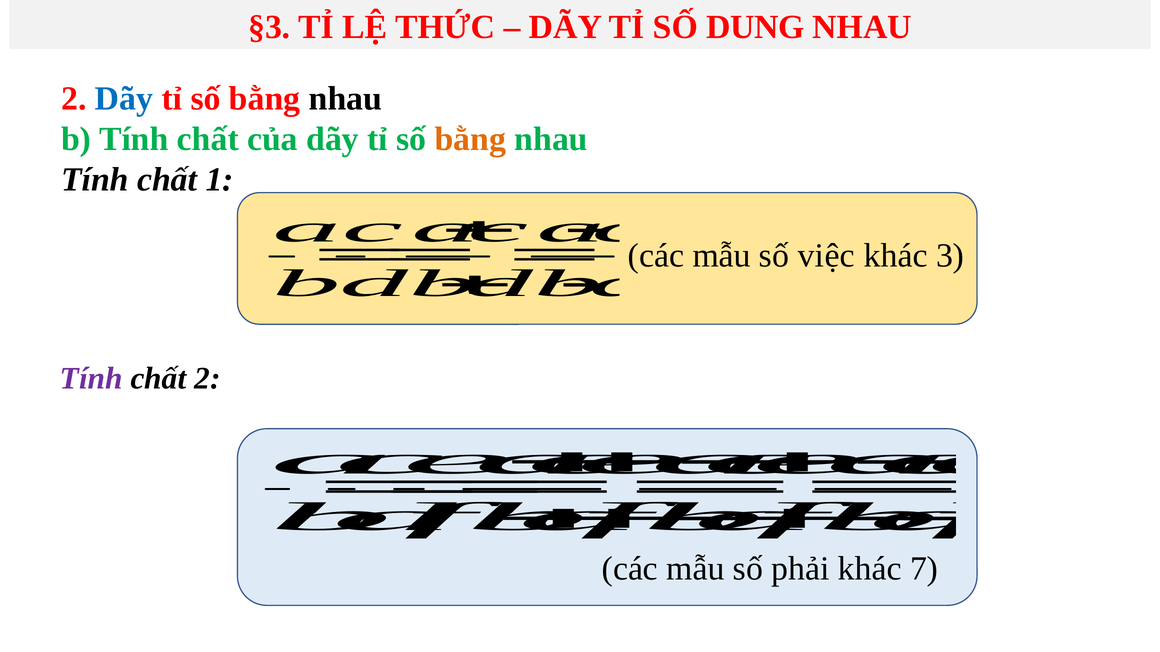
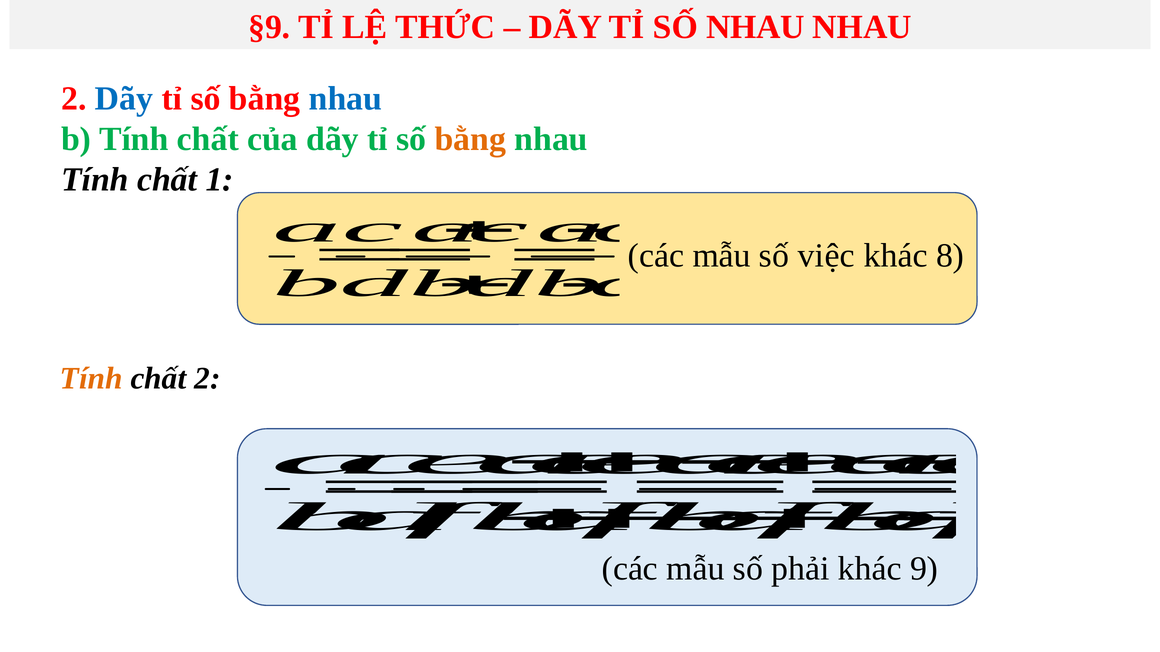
§3: §3 -> §9
SỐ DUNG: DUNG -> NHAU
nhau at (345, 99) colour: black -> blue
3: 3 -> 8
Tính at (91, 379) colour: purple -> orange
7: 7 -> 9
